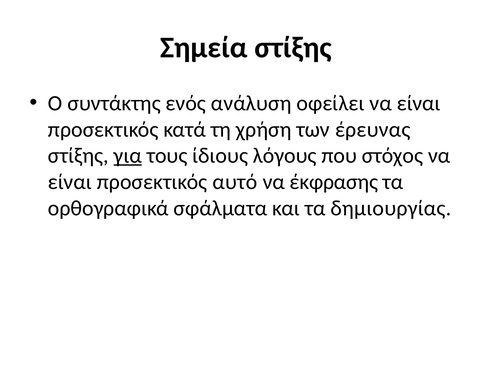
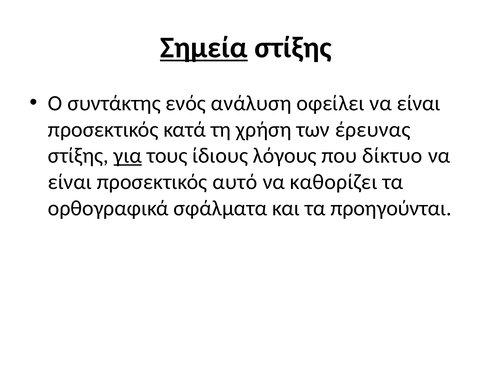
Σημεία underline: none -> present
στόχος: στόχος -> δίκτυο
έκφρασης: έκφρασης -> καθορίζει
δημιουργίας: δημιουργίας -> προηγούνται
